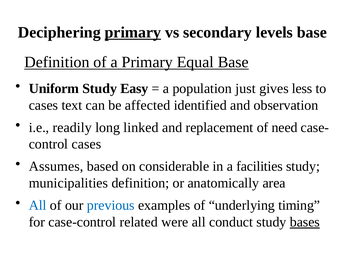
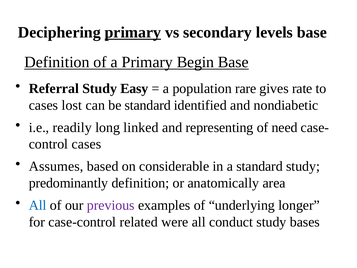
Equal: Equal -> Begin
Uniform: Uniform -> Referral
just: just -> rare
less: less -> rate
text: text -> lost
be affected: affected -> standard
observation: observation -> nondiabetic
replacement: replacement -> representing
a facilities: facilities -> standard
municipalities: municipalities -> predominantly
previous colour: blue -> purple
timing: timing -> longer
bases underline: present -> none
